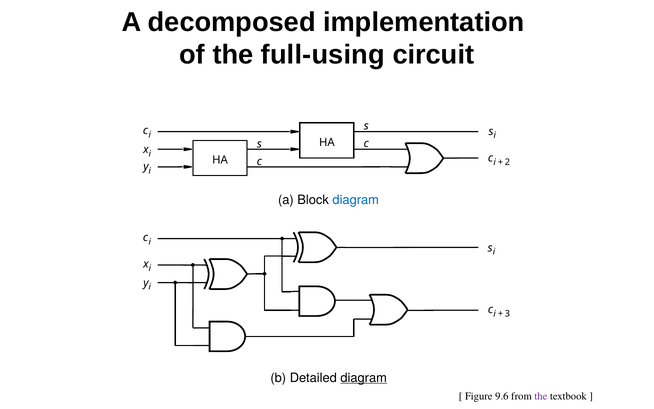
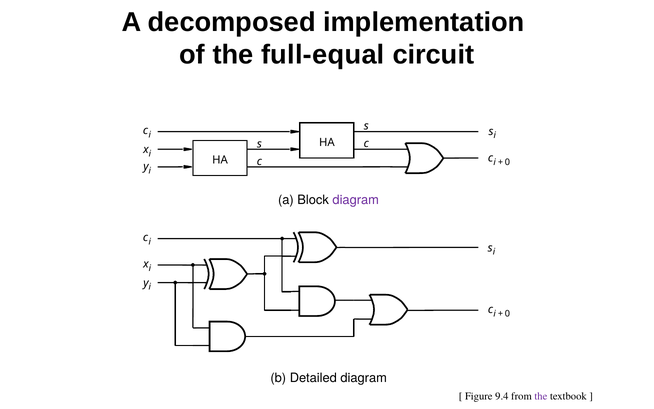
full-using: full-using -> full-equal
2 at (507, 162): 2 -> 0
diagram at (356, 200) colour: blue -> purple
3 at (507, 314): 3 -> 0
diagram at (364, 378) underline: present -> none
9.6: 9.6 -> 9.4
